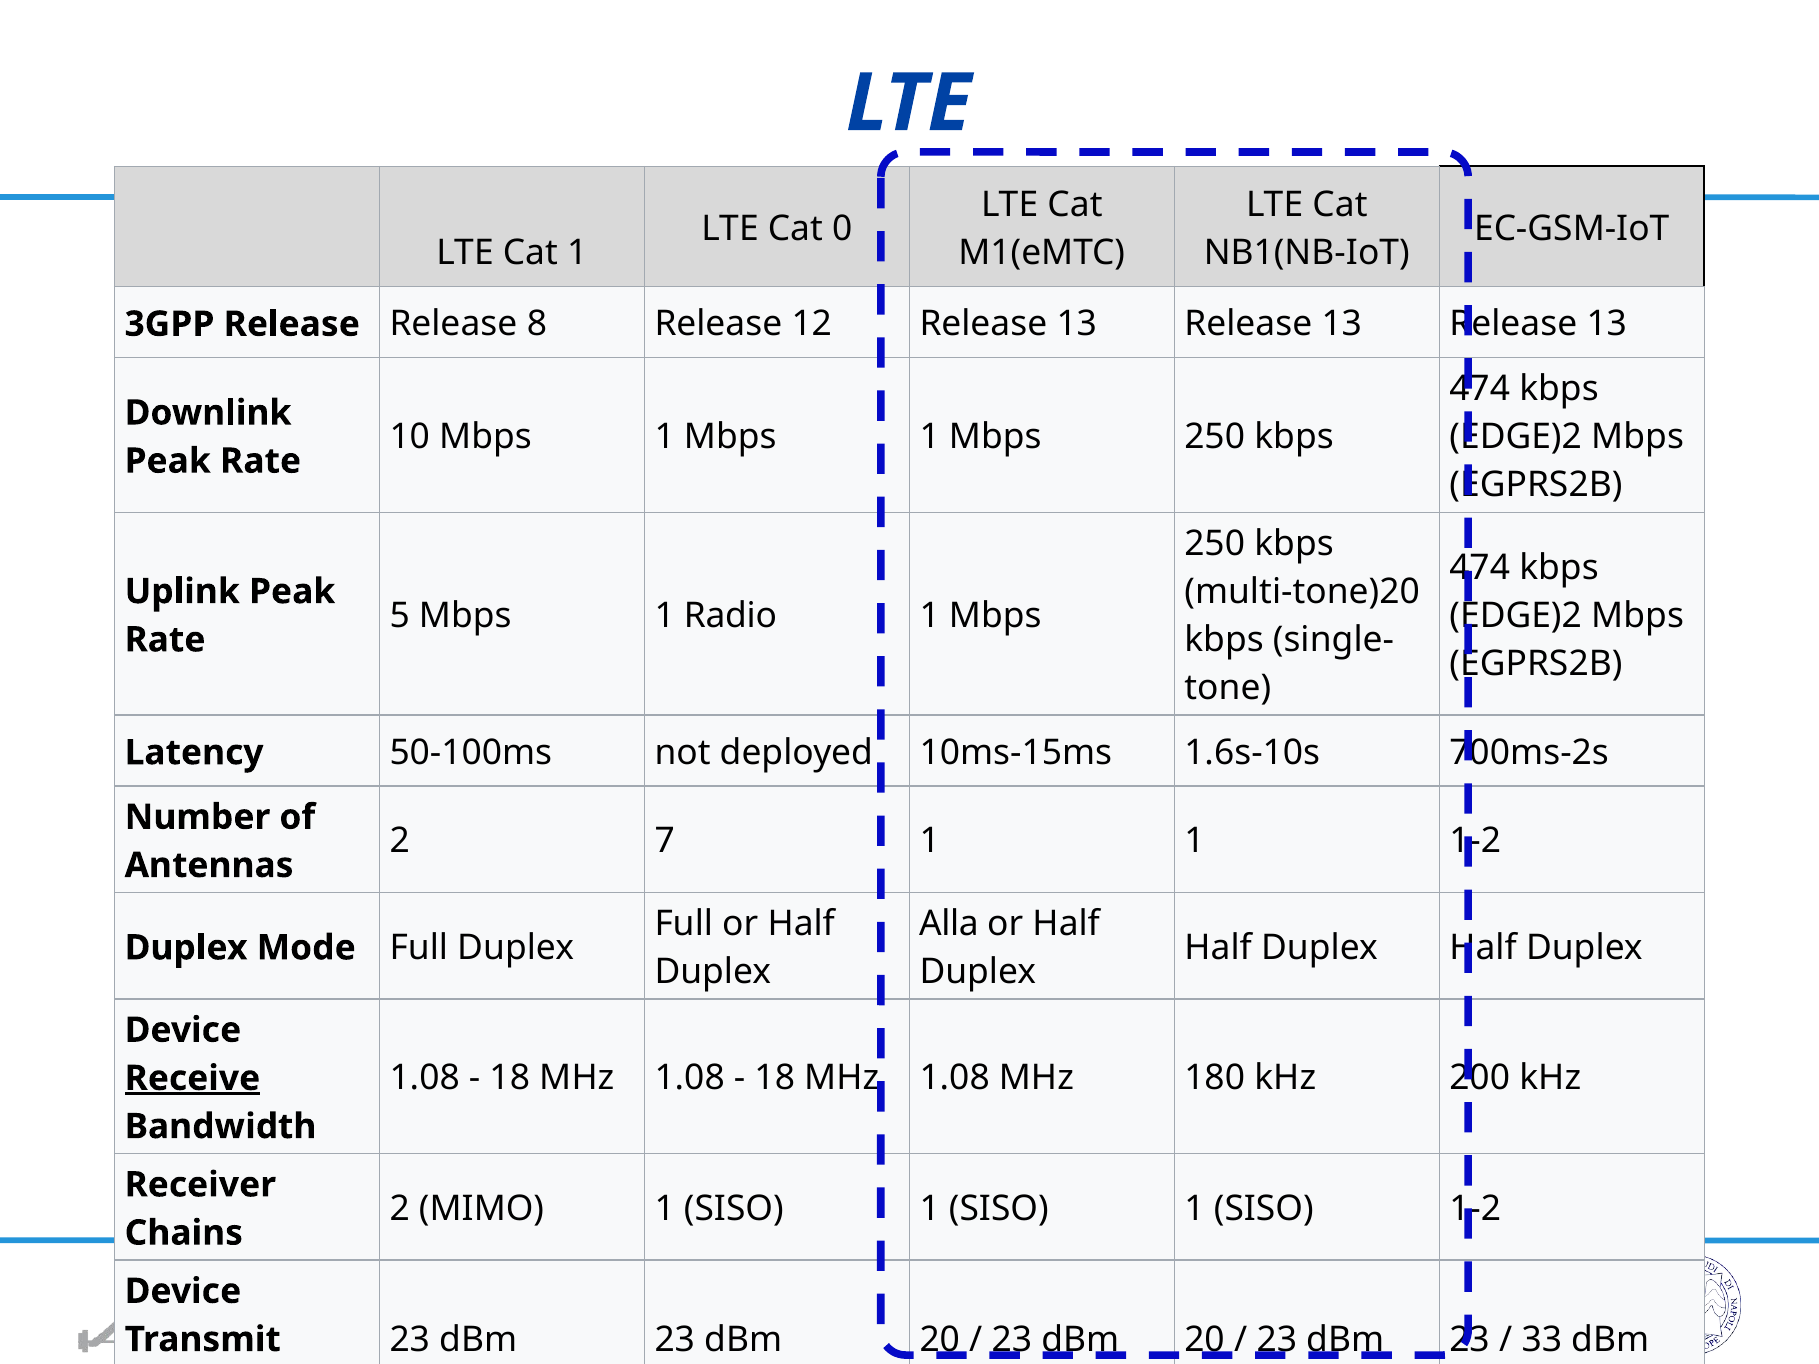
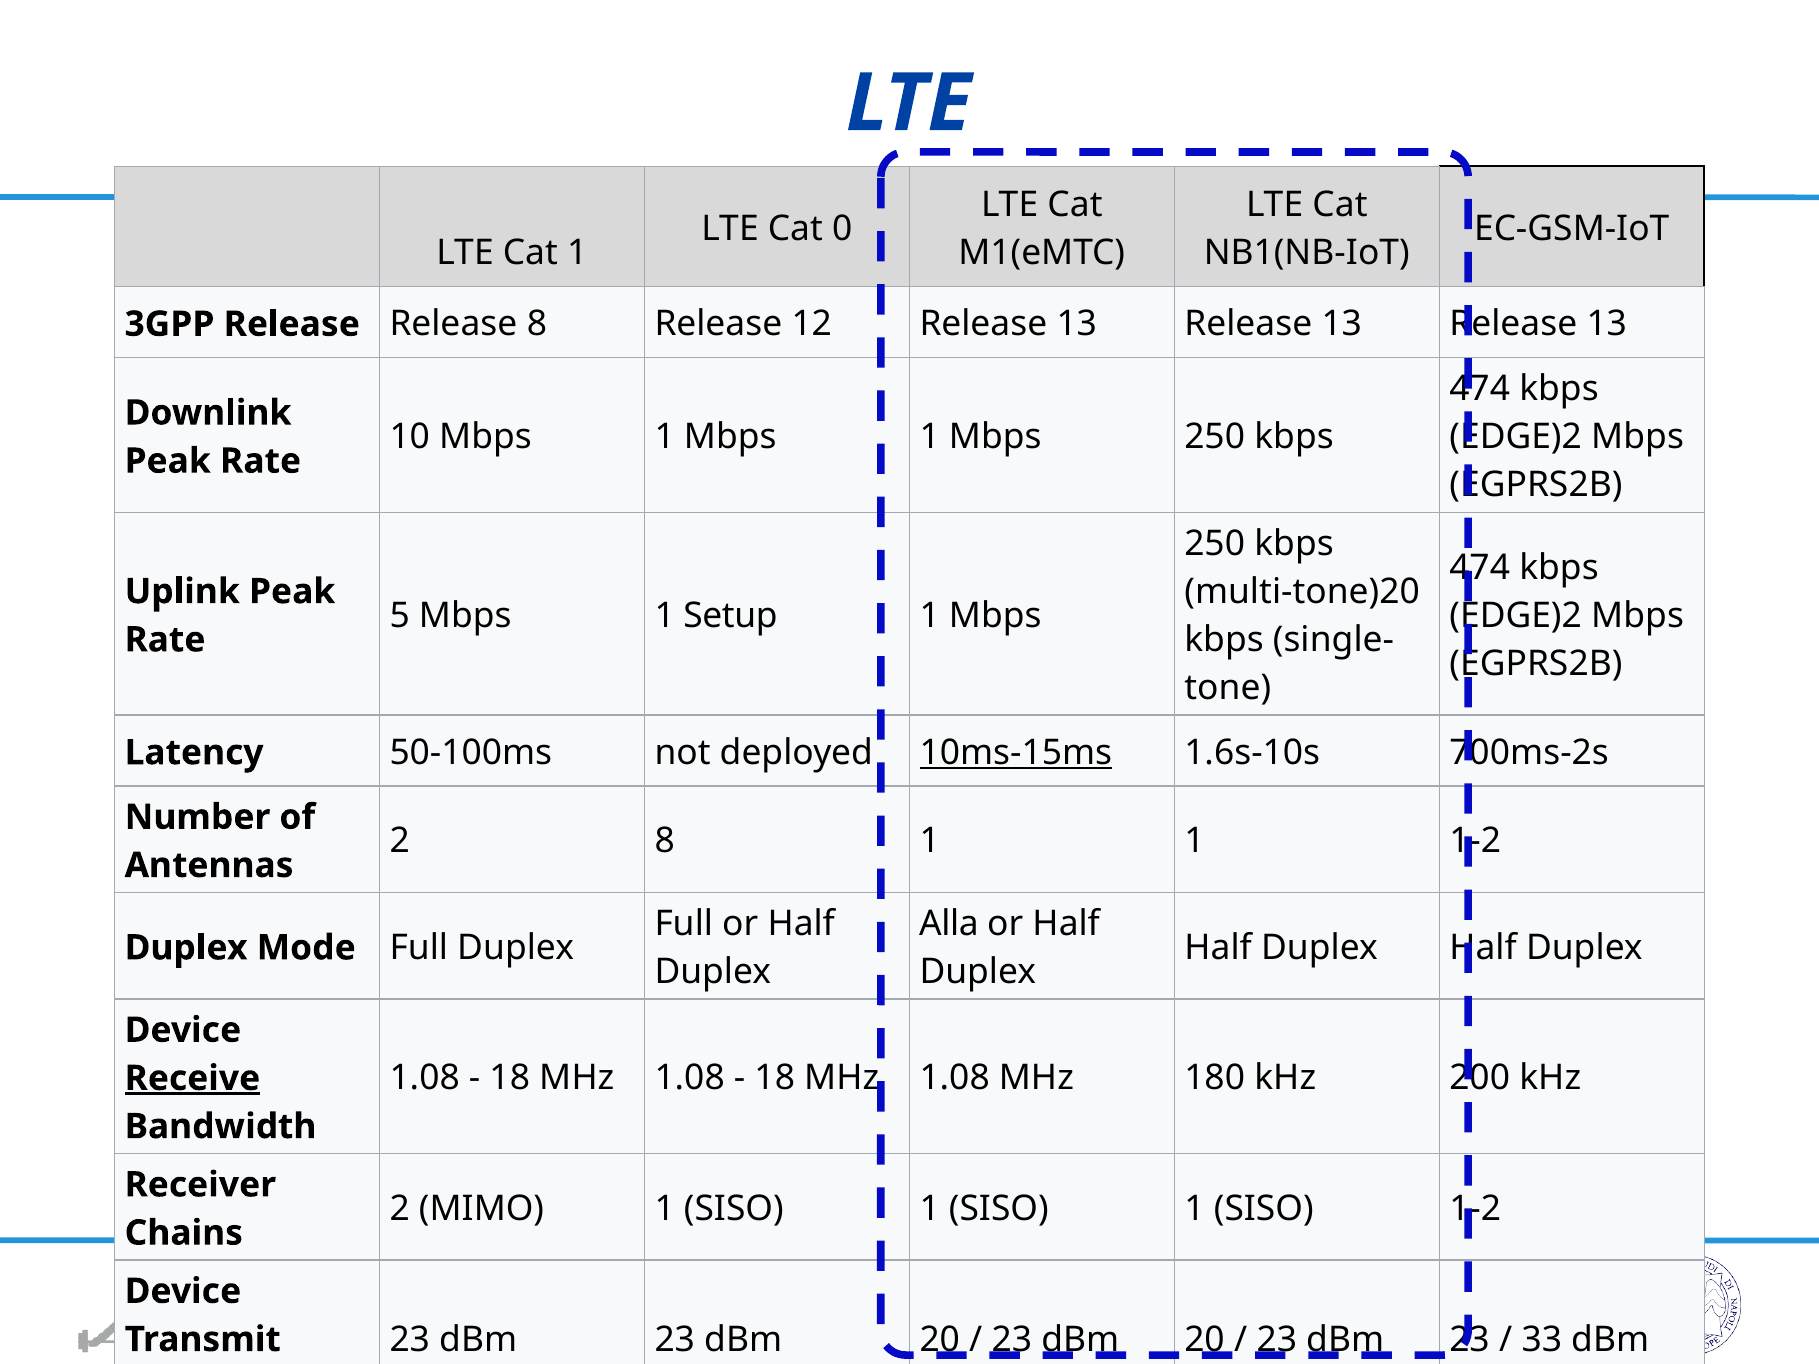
Radio: Radio -> Setup
10ms-15ms underline: none -> present
2 7: 7 -> 8
